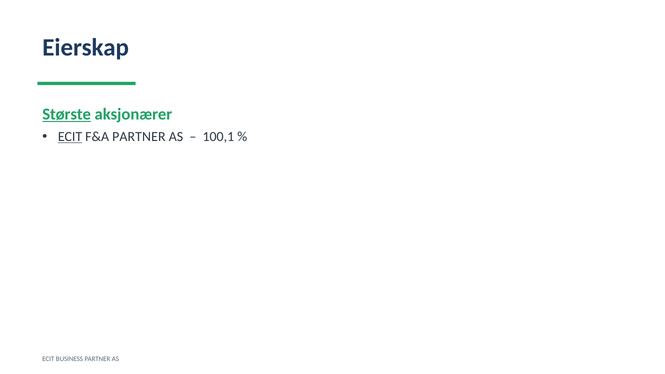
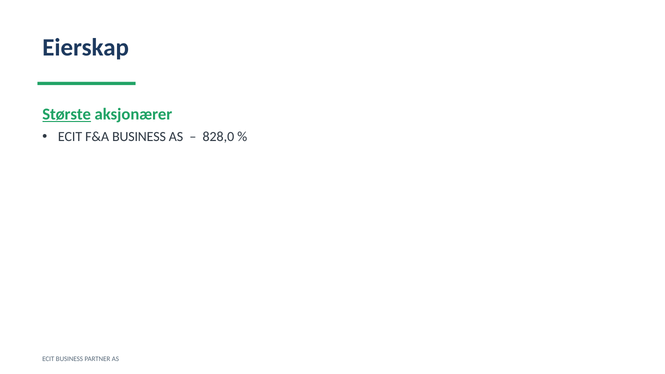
ECIT at (70, 137) underline: present -> none
F&A PARTNER: PARTNER -> BUSINESS
100,1: 100,1 -> 828,0
